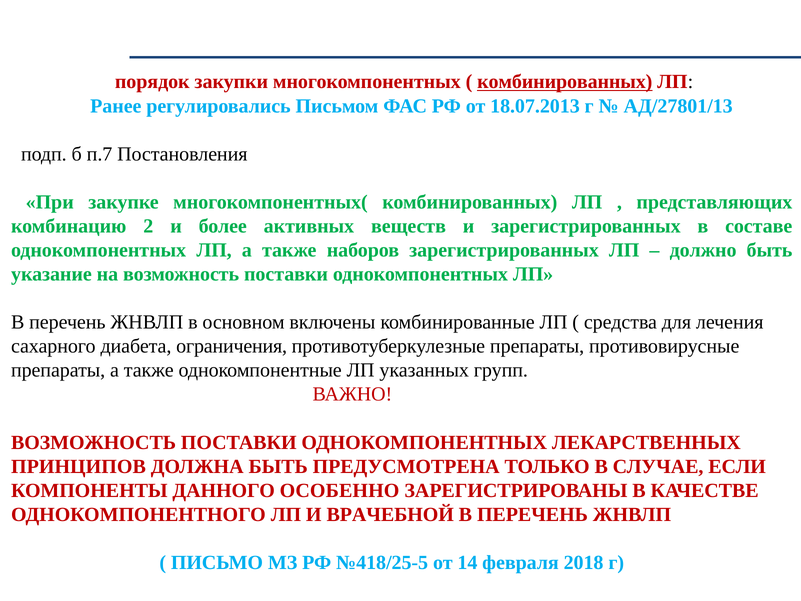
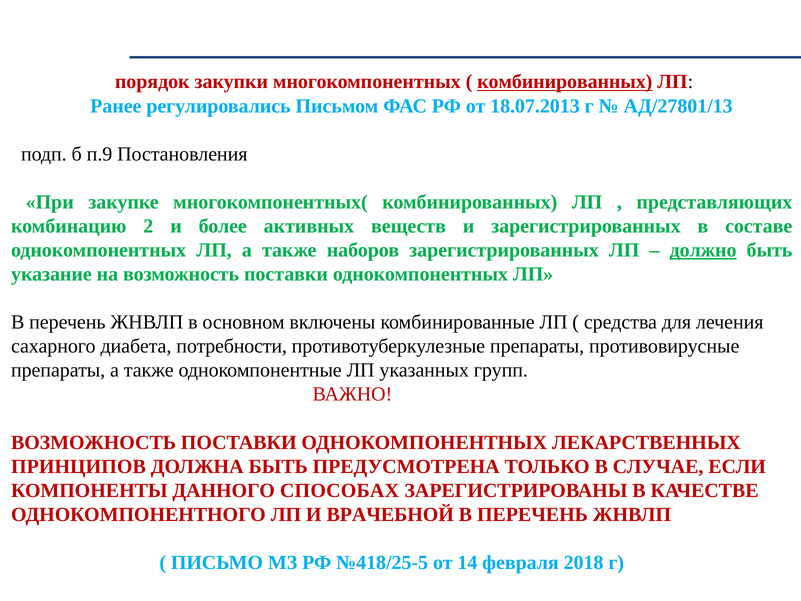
п.7: п.7 -> п.9
должно underline: none -> present
ограничения: ограничения -> потребности
ОСОБЕННО: ОСОБЕННО -> СПОСОБАХ
